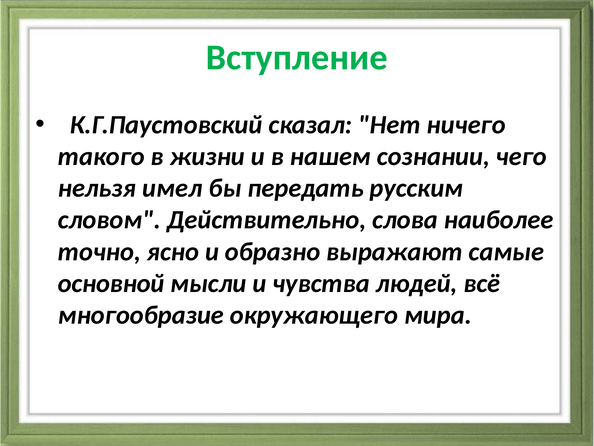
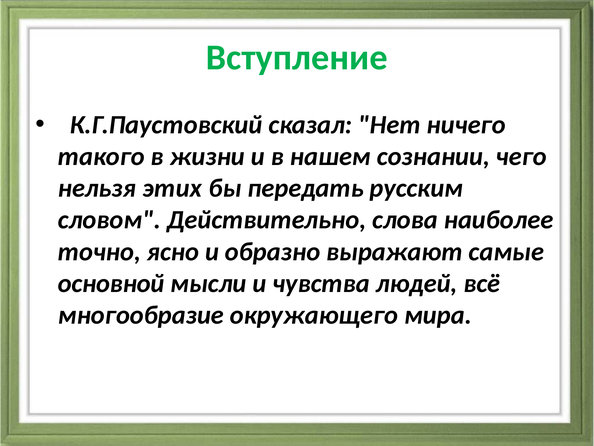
имел: имел -> этих
